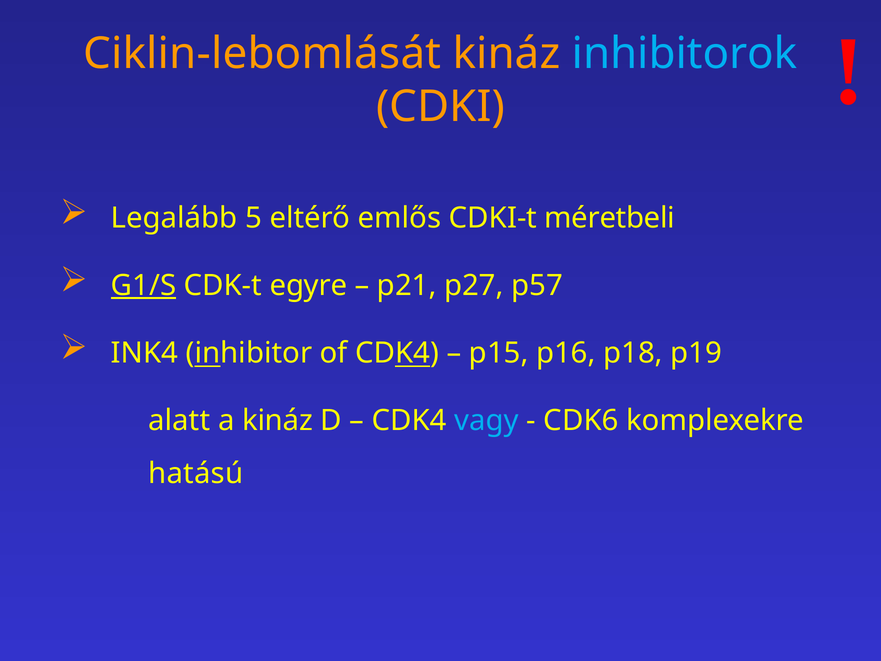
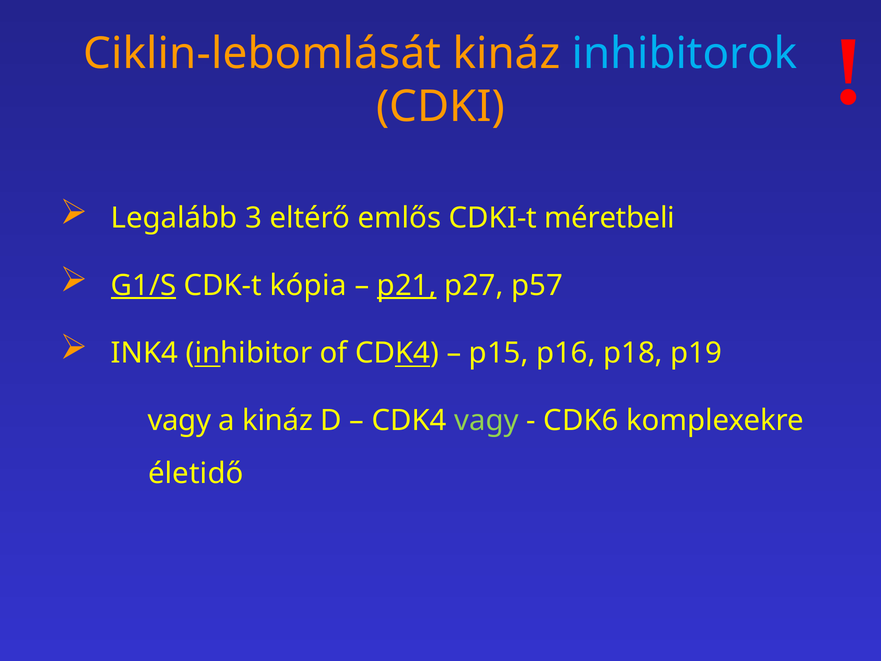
5: 5 -> 3
egyre: egyre -> kópia
p21 underline: none -> present
alatt at (179, 420): alatt -> vagy
vagy at (487, 420) colour: light blue -> light green
hatású: hatású -> életidő
